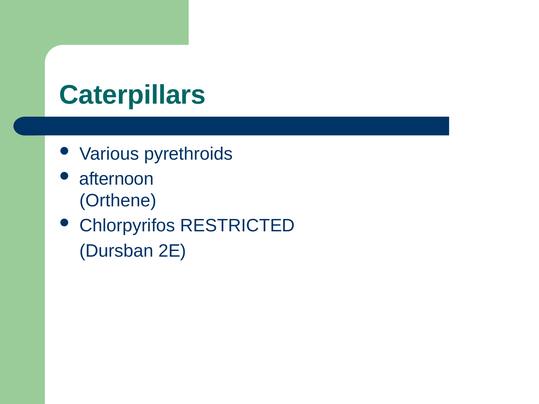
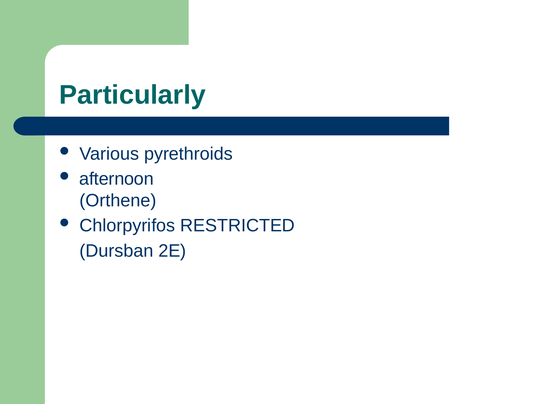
Caterpillars: Caterpillars -> Particularly
